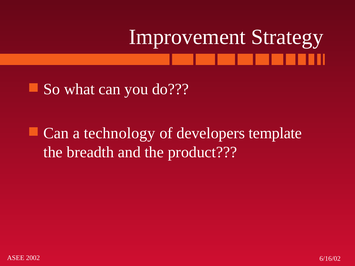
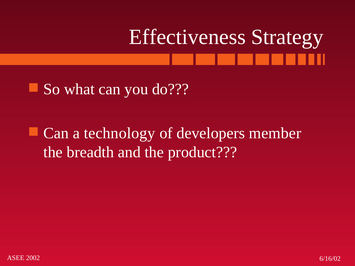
Improvement: Improvement -> Effectiveness
template: template -> member
